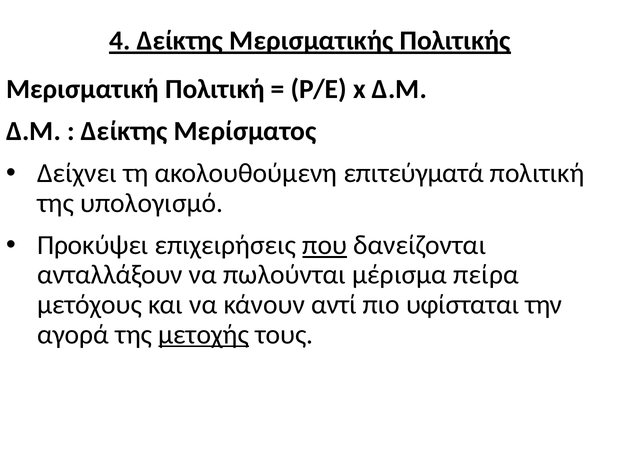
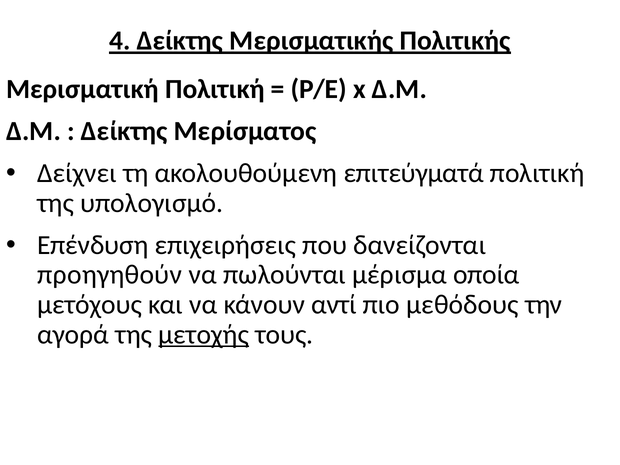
Προκύψει: Προκύψει -> Επένδυση
που underline: present -> none
ανταλλάξουν: ανταλλάξουν -> προηγηθούν
πείρα: πείρα -> οποία
υφίσταται: υφίσταται -> μεθόδους
